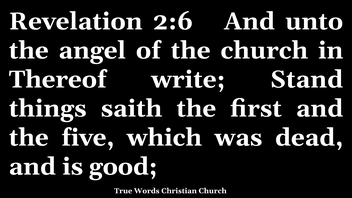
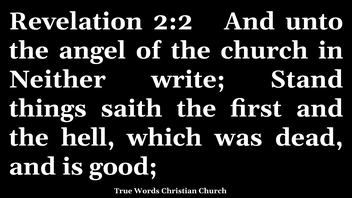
2:6: 2:6 -> 2:2
Thereof: Thereof -> Neither
five: five -> hell
